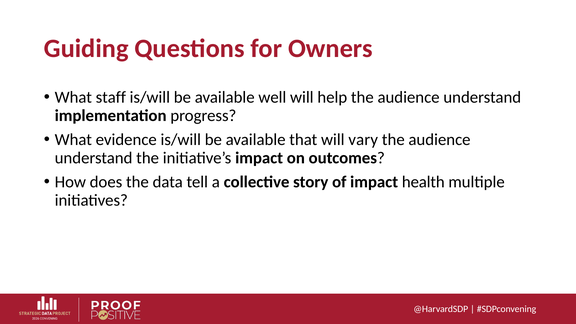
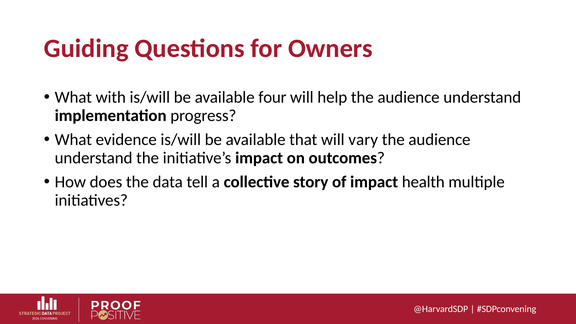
staff: staff -> with
well: well -> four
